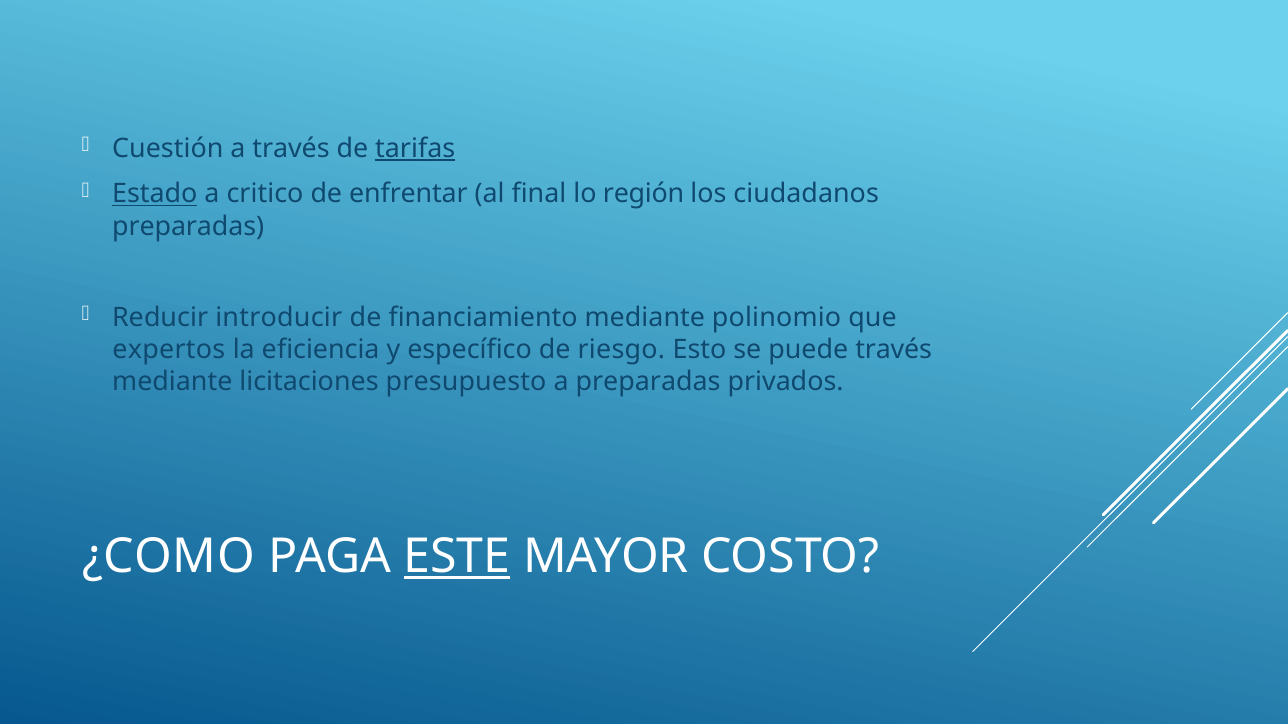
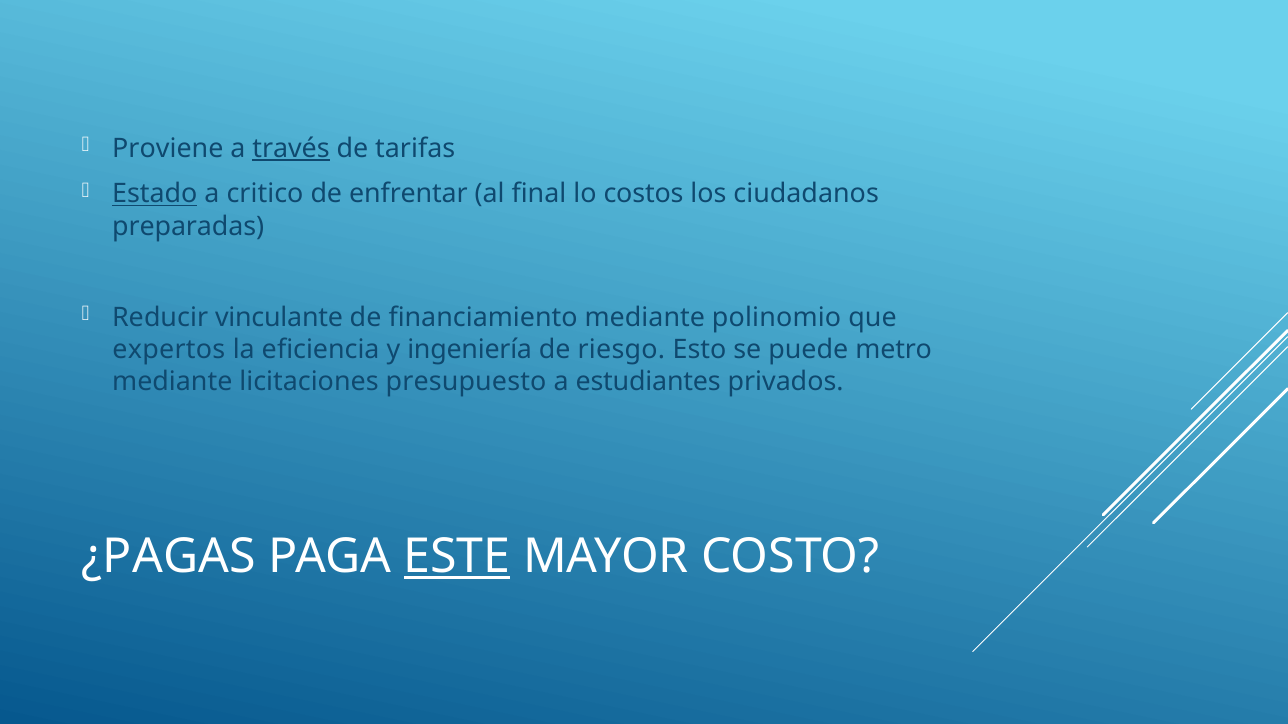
Cuestión: Cuestión -> Proviene
través at (291, 148) underline: none -> present
tarifas underline: present -> none
región: región -> costos
introducir: introducir -> vinculante
específico: específico -> ingeniería
puede través: través -> metro
a preparadas: preparadas -> estudiantes
¿COMO: ¿COMO -> ¿PAGAS
